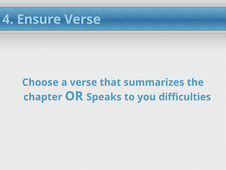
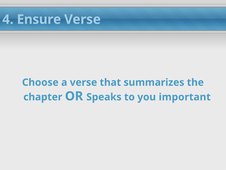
difficulties: difficulties -> important
